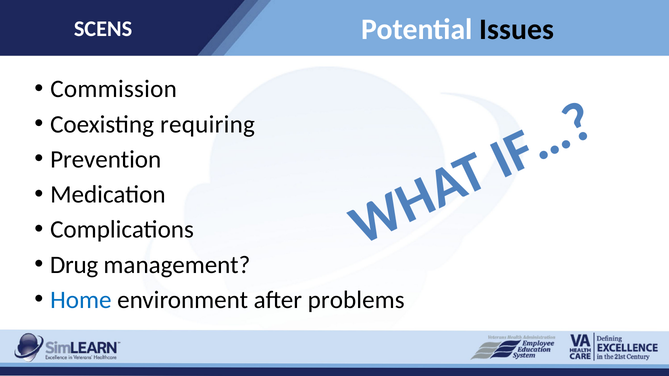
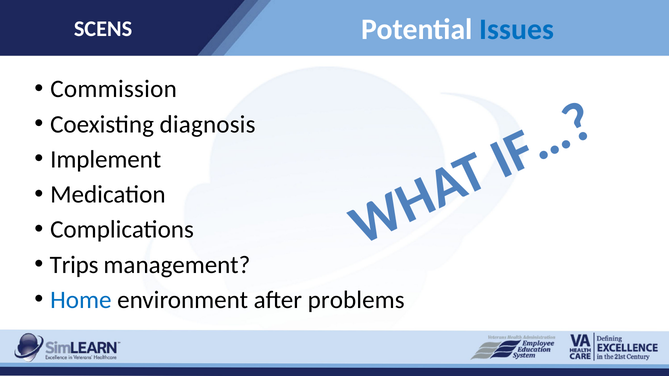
Issues colour: black -> blue
requiring: requiring -> diagnosis
Prevention: Prevention -> Implement
Drug: Drug -> Trips
